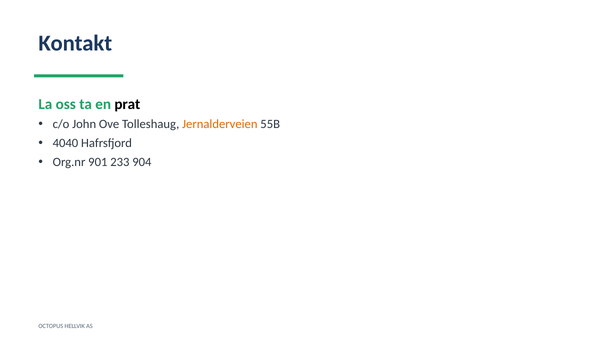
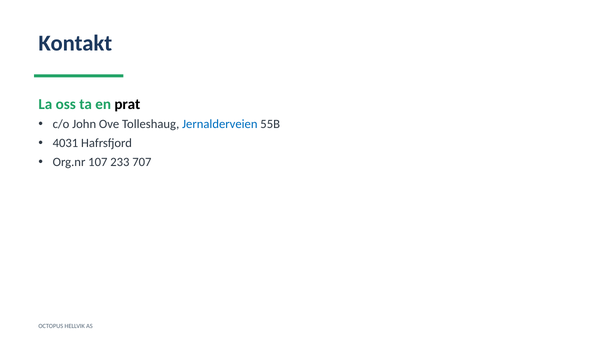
Jernalderveien colour: orange -> blue
4040: 4040 -> 4031
901: 901 -> 107
904: 904 -> 707
